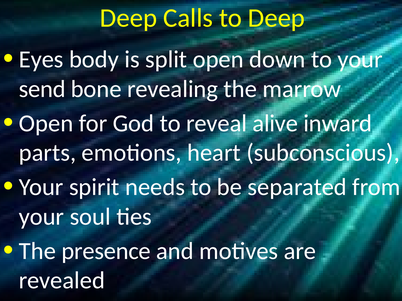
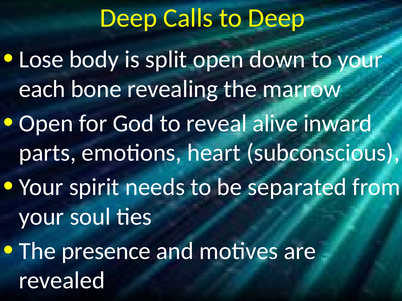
Eyes: Eyes -> Lose
send: send -> each
